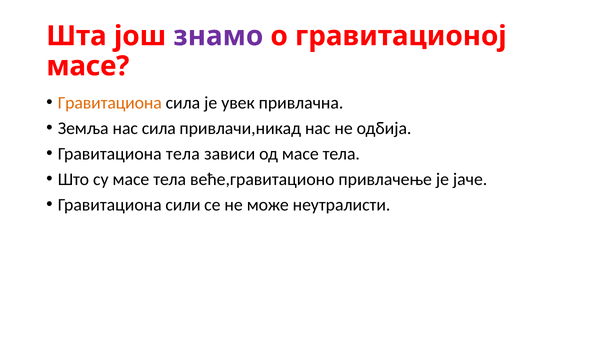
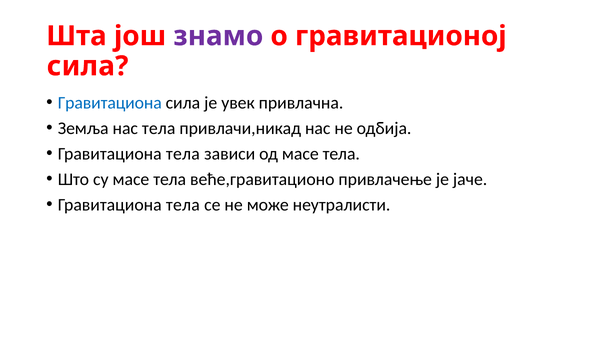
масе at (88, 66): масе -> сила
Гравитациона at (110, 103) colour: orange -> blue
нас сила: сила -> тела
сили at (183, 205): сили -> тела
